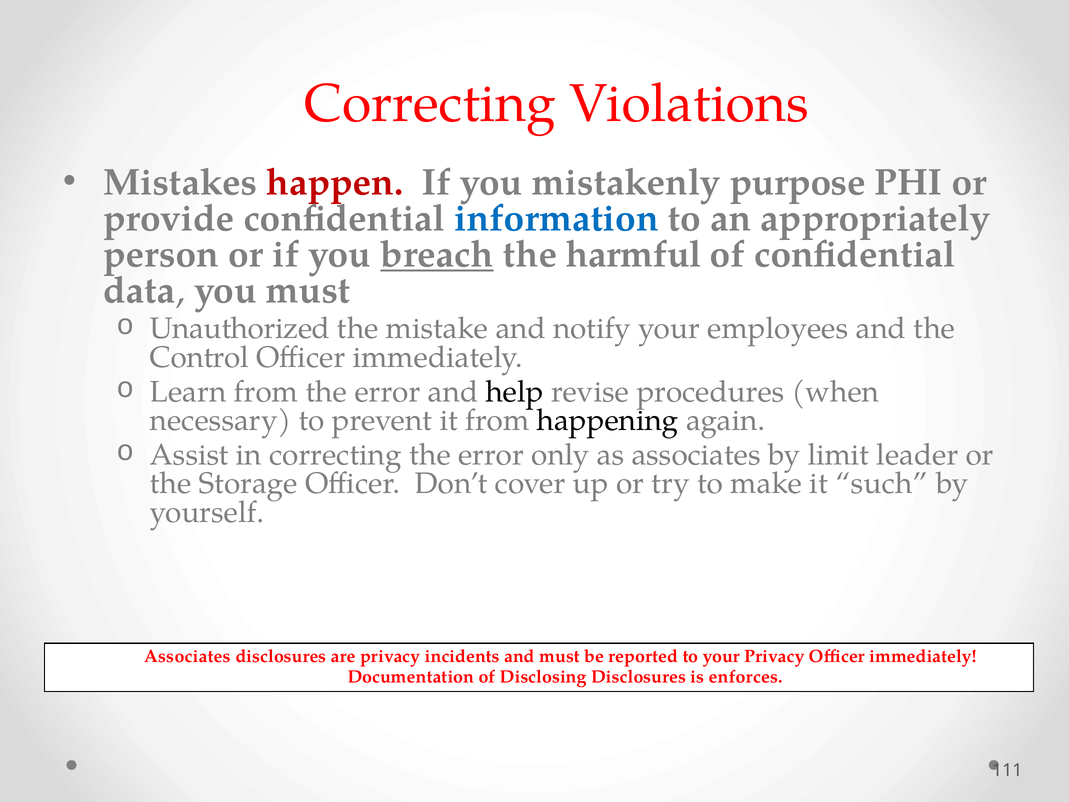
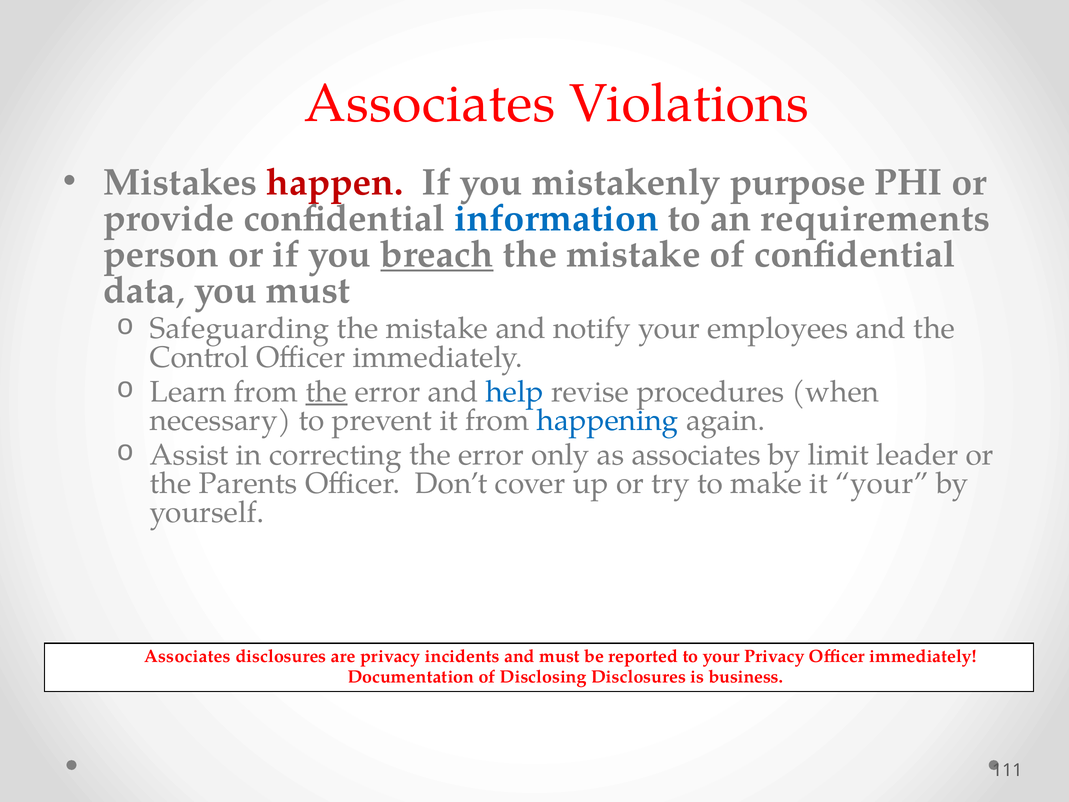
Correcting at (430, 103): Correcting -> Associates
appropriately: appropriately -> requirements
harmful at (634, 254): harmful -> mistake
Unauthorized: Unauthorized -> Safeguarding
the at (326, 392) underline: none -> present
help colour: black -> blue
happening colour: black -> blue
Storage: Storage -> Parents
it such: such -> your
enforces: enforces -> business
